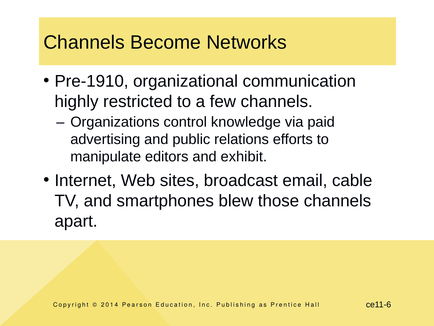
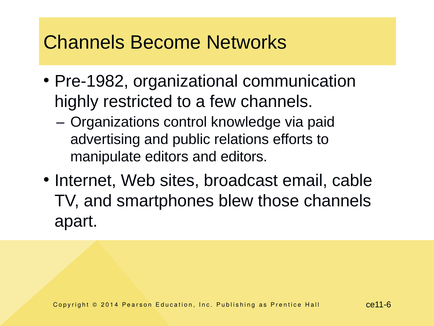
Pre-1910: Pre-1910 -> Pre-1982
and exhibit: exhibit -> editors
